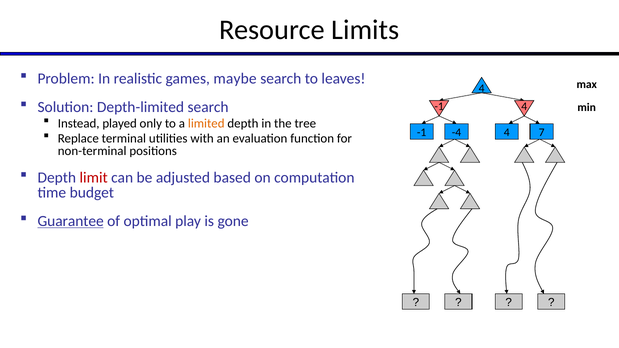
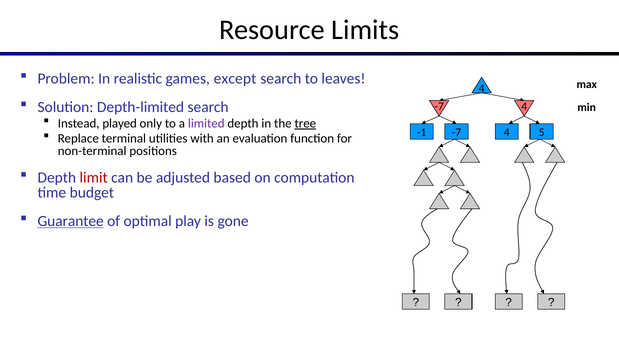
maybe: maybe -> except
-1 at (439, 106): -1 -> -7
limited colour: orange -> purple
tree underline: none -> present
-1 -4: -4 -> -7
7: 7 -> 5
